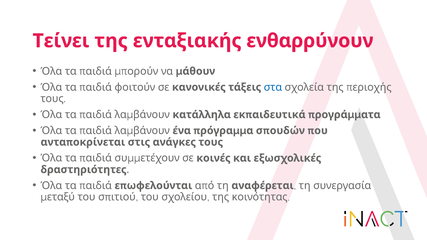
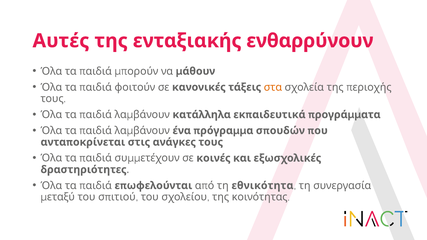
Τείνει: Τείνει -> Αυτές
στα colour: blue -> orange
αναφέρεται: αναφέρεται -> εθνικότητα
